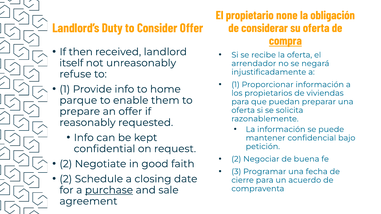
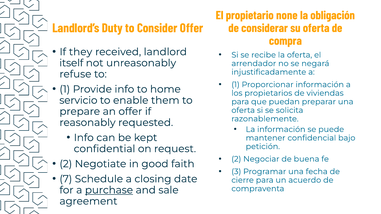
compra underline: present -> none
then: then -> they
parque: parque -> servicio
2 at (66, 179): 2 -> 7
